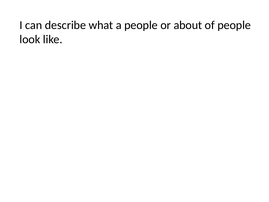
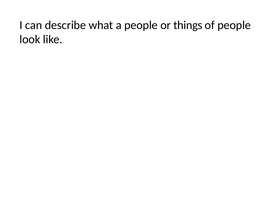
about: about -> things
